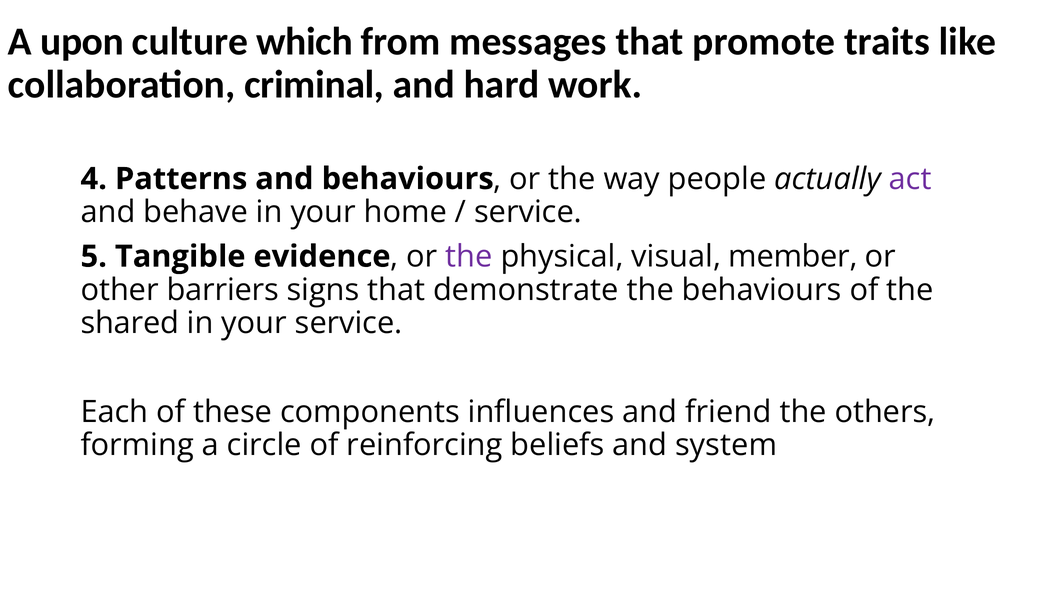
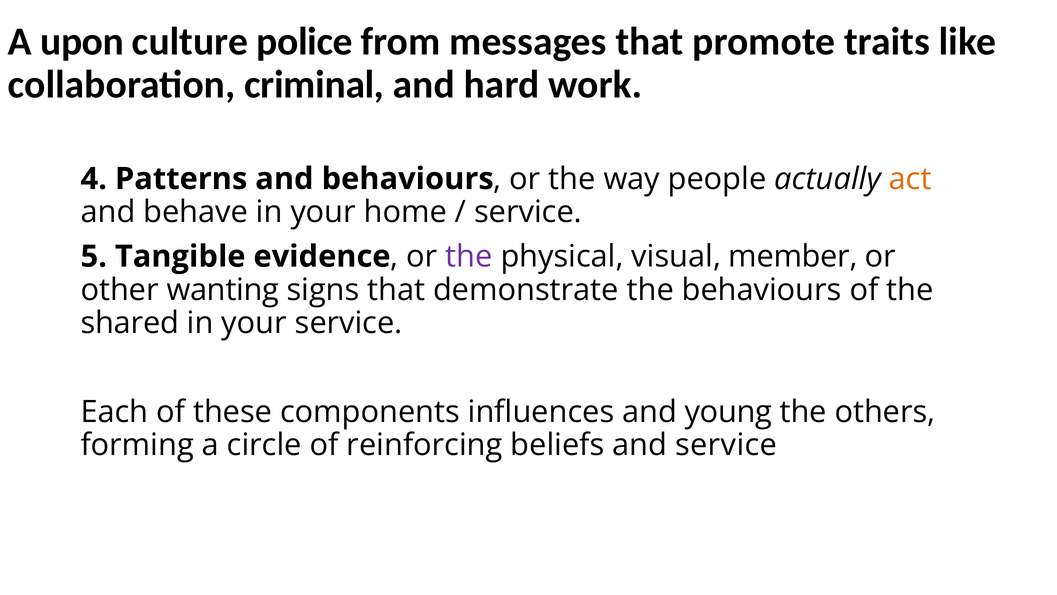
which: which -> police
act colour: purple -> orange
barriers: barriers -> wanting
friend: friend -> young
and system: system -> service
